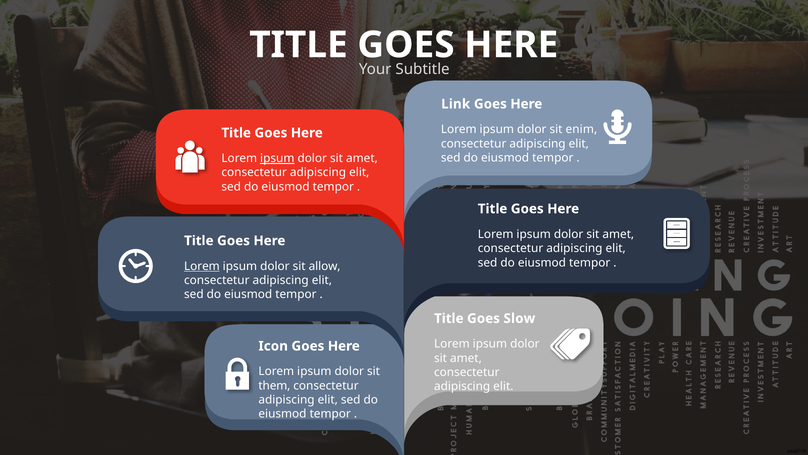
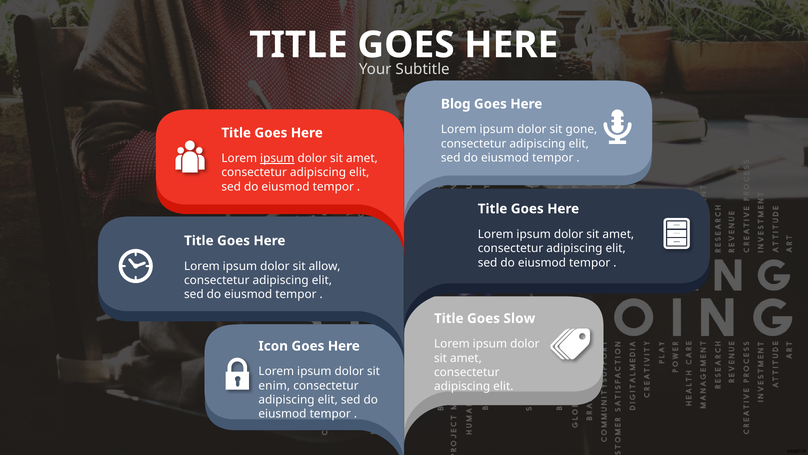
Link: Link -> Blog
enim: enim -> gone
Lorem at (202, 266) underline: present -> none
them: them -> enim
